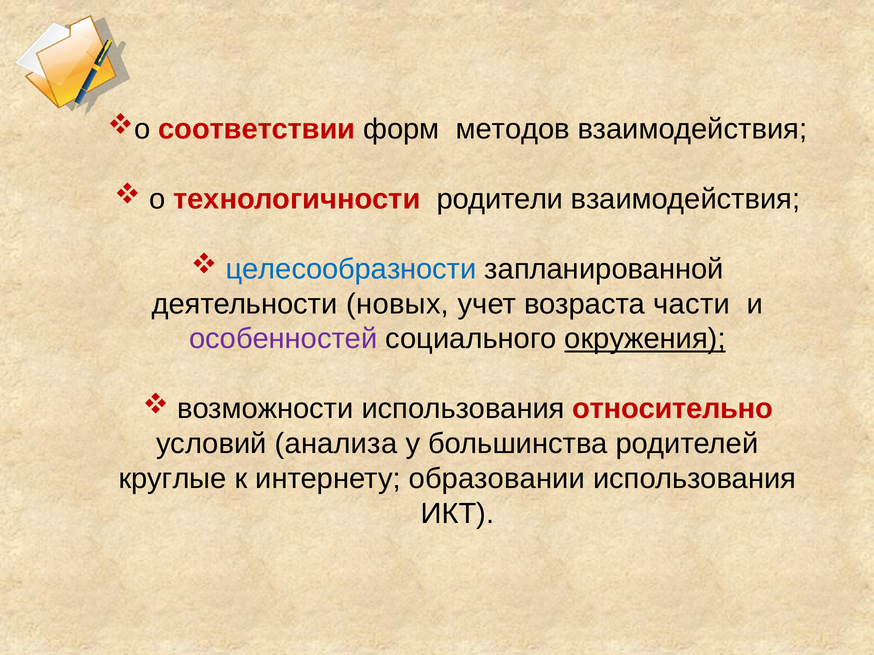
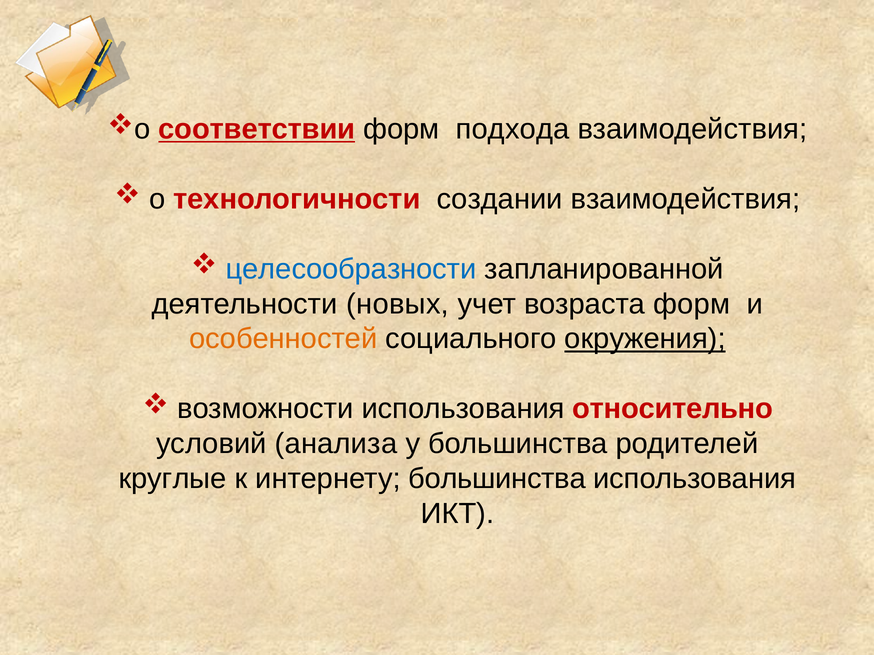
соответствии underline: none -> present
методов: методов -> подхода
родители: родители -> создании
возраста части: части -> форм
особенностей colour: purple -> orange
интернету образовании: образовании -> большинства
